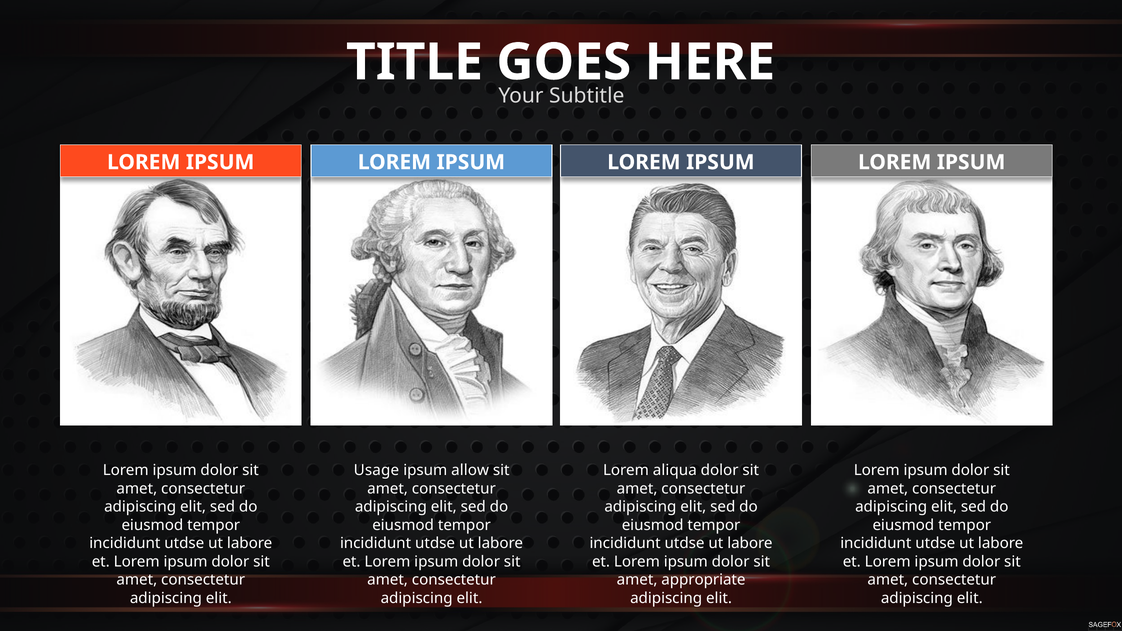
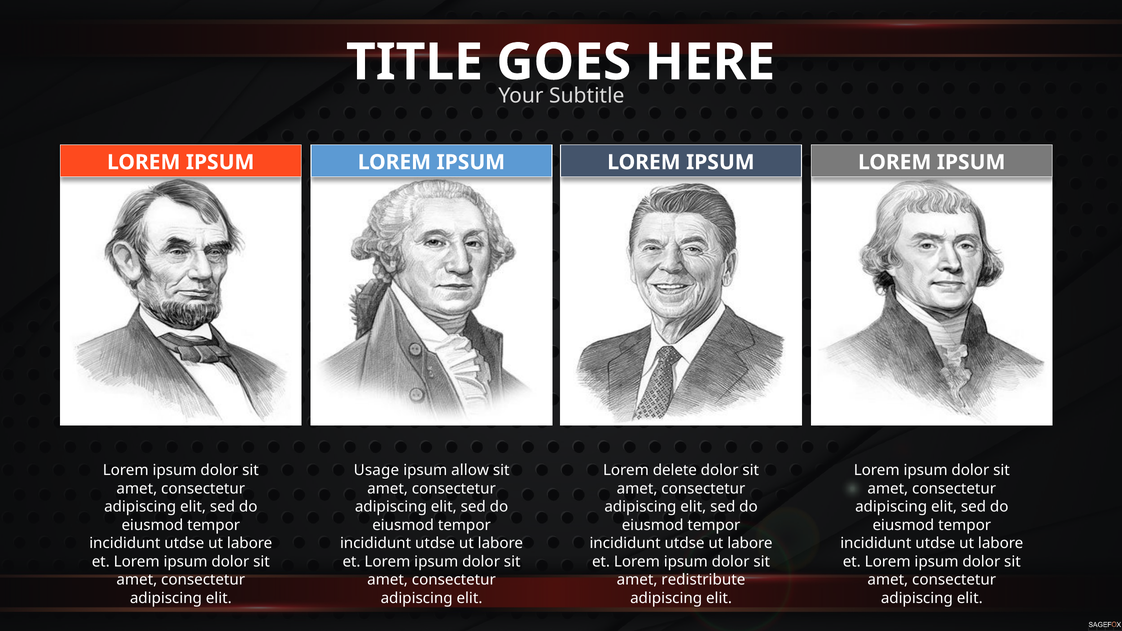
aliqua: aliqua -> delete
appropriate: appropriate -> redistribute
